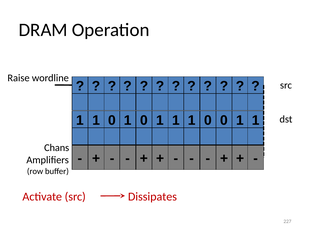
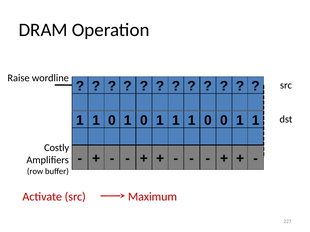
Chans: Chans -> Costly
Dissipates: Dissipates -> Maximum
